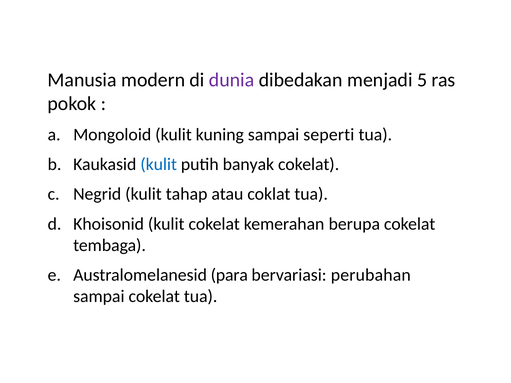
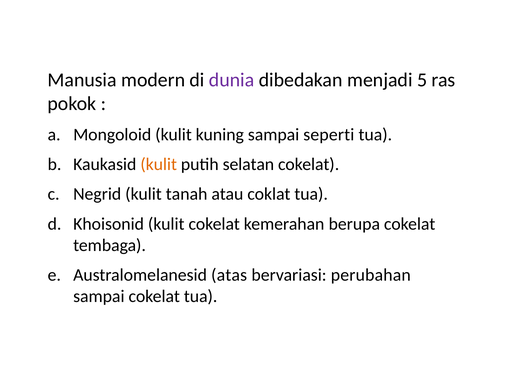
kulit at (159, 164) colour: blue -> orange
banyak: banyak -> selatan
tahap: tahap -> tanah
para: para -> atas
